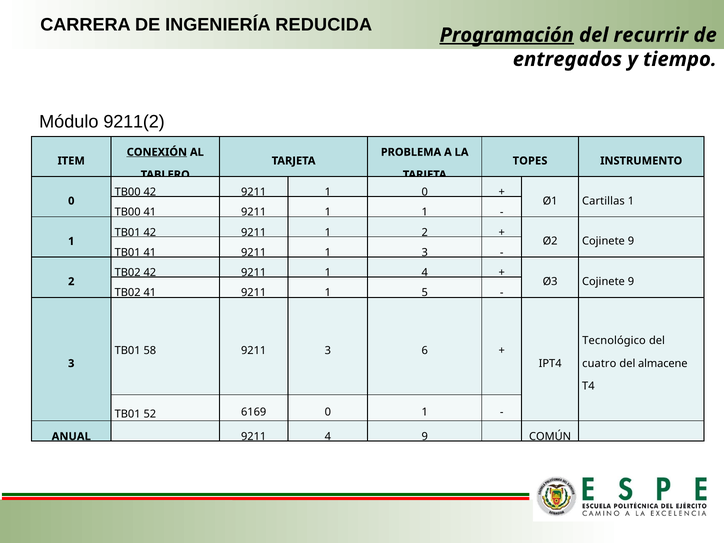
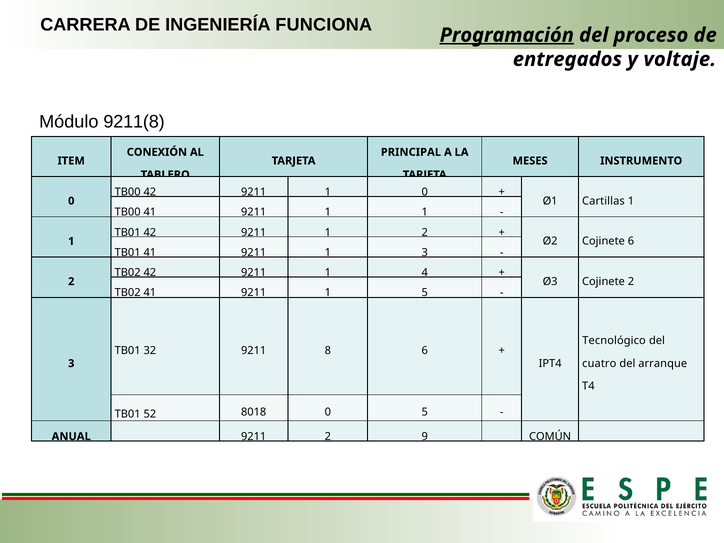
REDUCIDA: REDUCIDA -> FUNCIONA
recurrir: recurrir -> proceso
tiempo: tiempo -> voltaje
9211(2: 9211(2 -> 9211(8
CONEXIÓN underline: present -> none
PROBLEMA: PROBLEMA -> PRINCIPAL
TOPES: TOPES -> MESES
Ø2 Cojinete 9: 9 -> 6
Ø3 Cojinete 9: 9 -> 2
58: 58 -> 32
9211 3: 3 -> 8
almacene: almacene -> arranque
6169: 6169 -> 8018
0 1: 1 -> 5
9211 4: 4 -> 2
